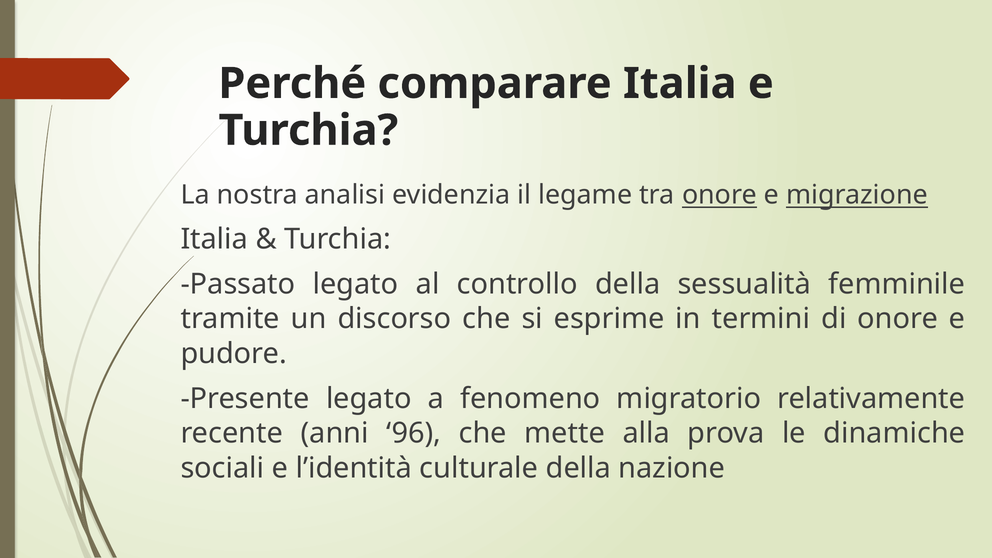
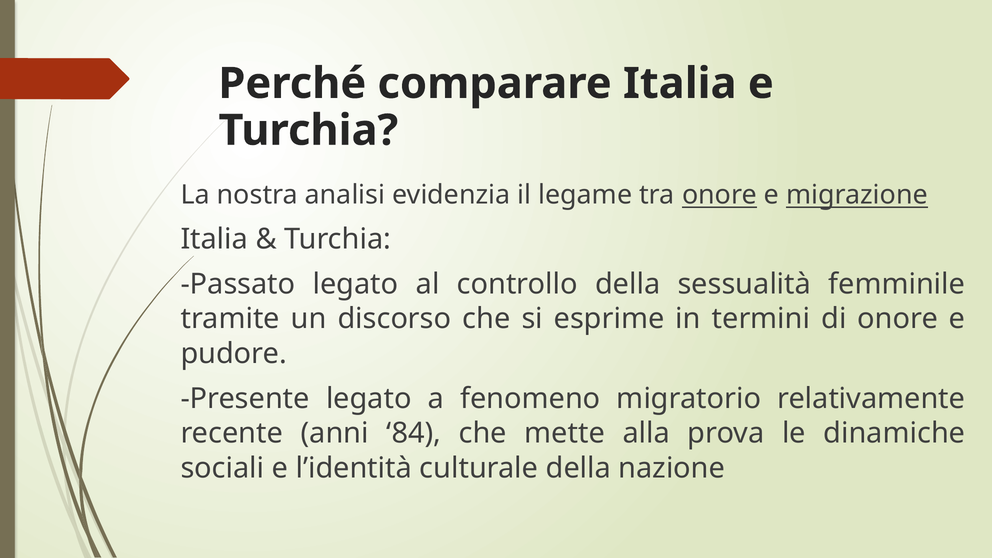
96: 96 -> 84
